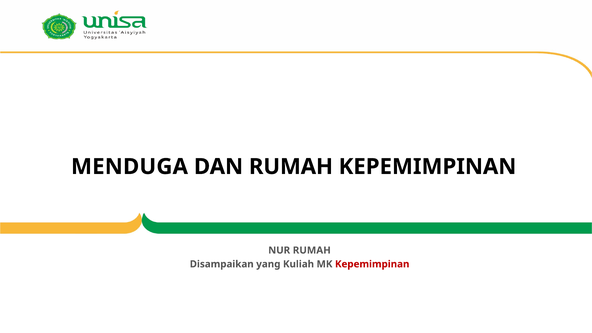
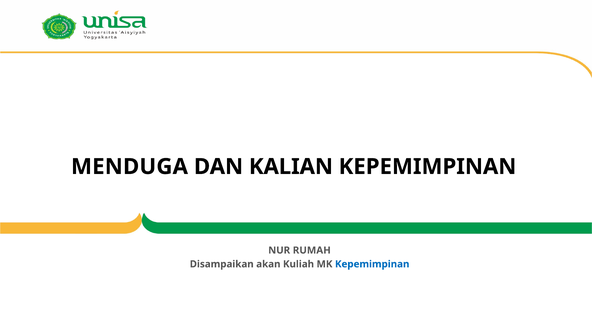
DAN RUMAH: RUMAH -> KALIAN
yang: yang -> akan
Kepemimpinan at (372, 264) colour: red -> blue
